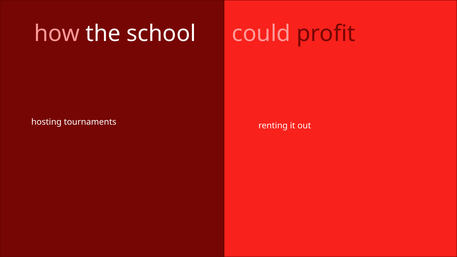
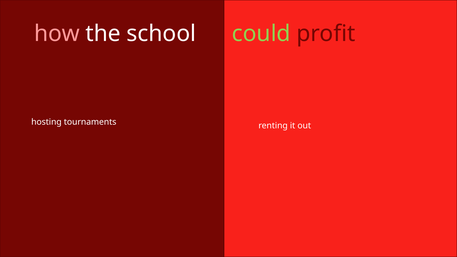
could colour: pink -> light green
